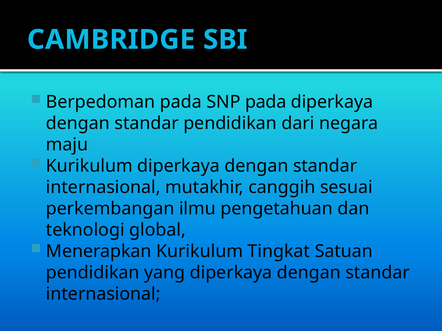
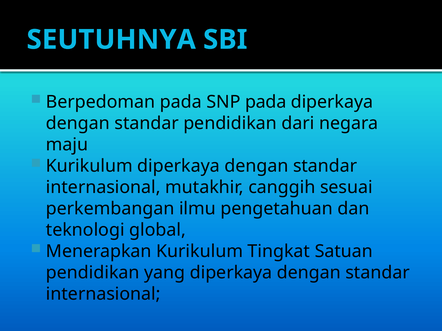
CAMBRIDGE: CAMBRIDGE -> SEUTUHNYA
